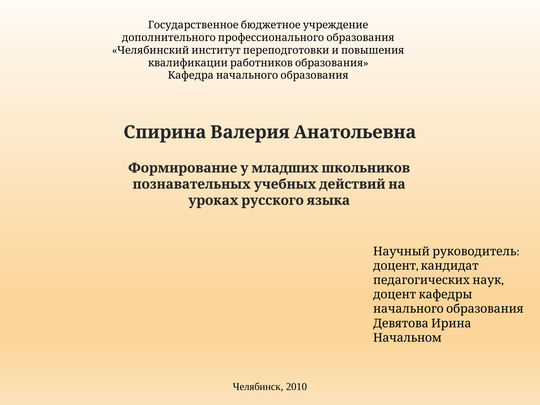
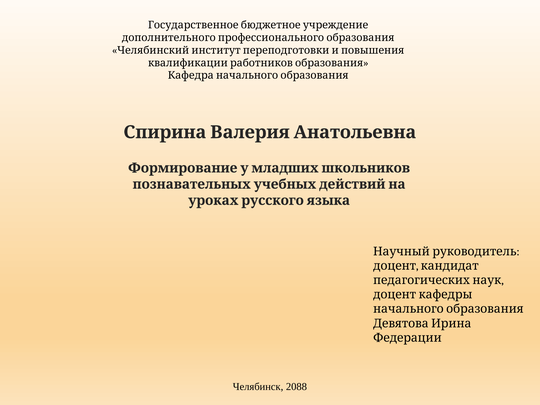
Начальном: Начальном -> Федерации
2010: 2010 -> 2088
